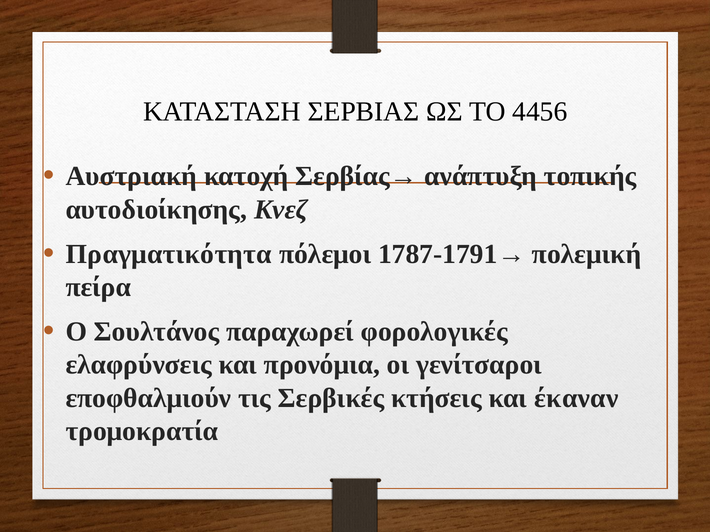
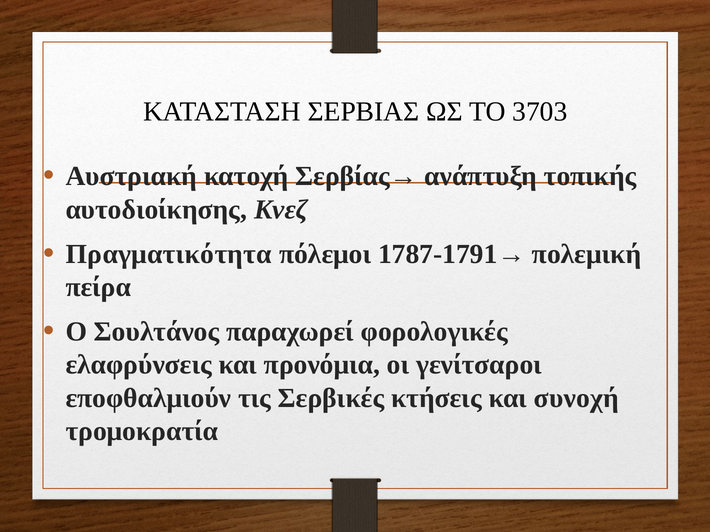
4456: 4456 -> 3703
έκαναν: έκαναν -> συνοχή
